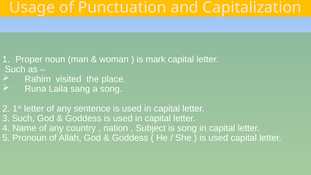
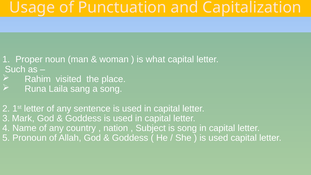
mark: mark -> what
3 Such: Such -> Mark
